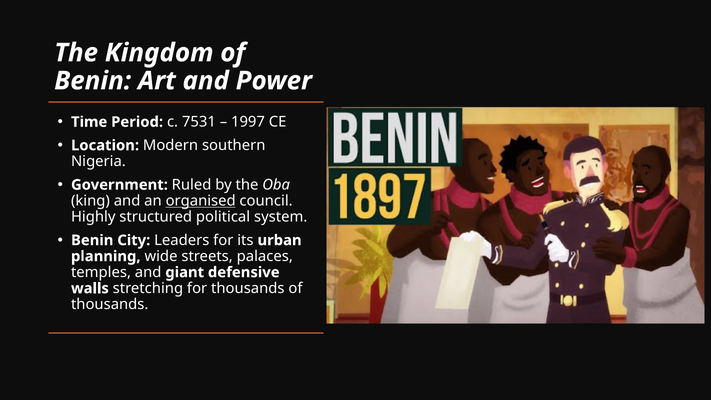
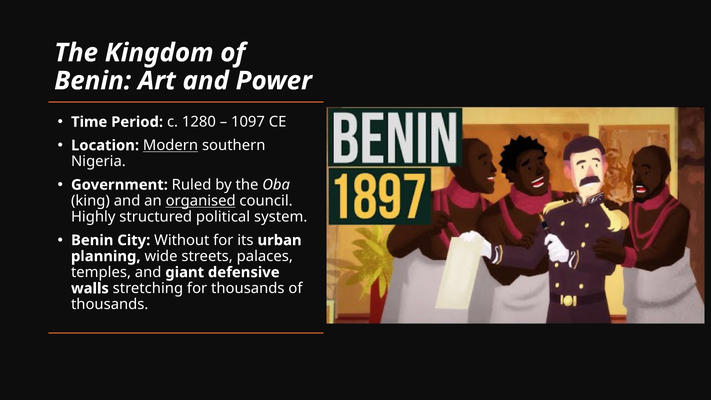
7531: 7531 -> 1280
1997: 1997 -> 1097
Modern underline: none -> present
Leaders: Leaders -> Without
